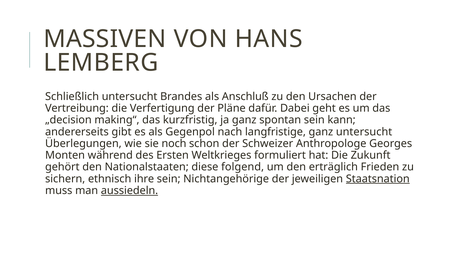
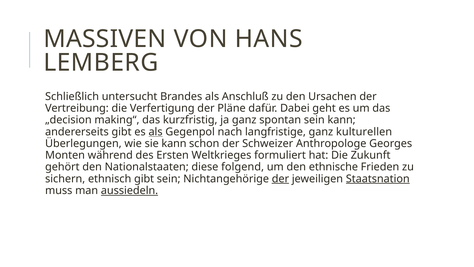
als at (156, 132) underline: none -> present
ganz untersucht: untersucht -> kulturellen
sie noch: noch -> kann
erträglich: erträglich -> ethnische
ethnisch ihre: ihre -> gibt
der at (280, 179) underline: none -> present
